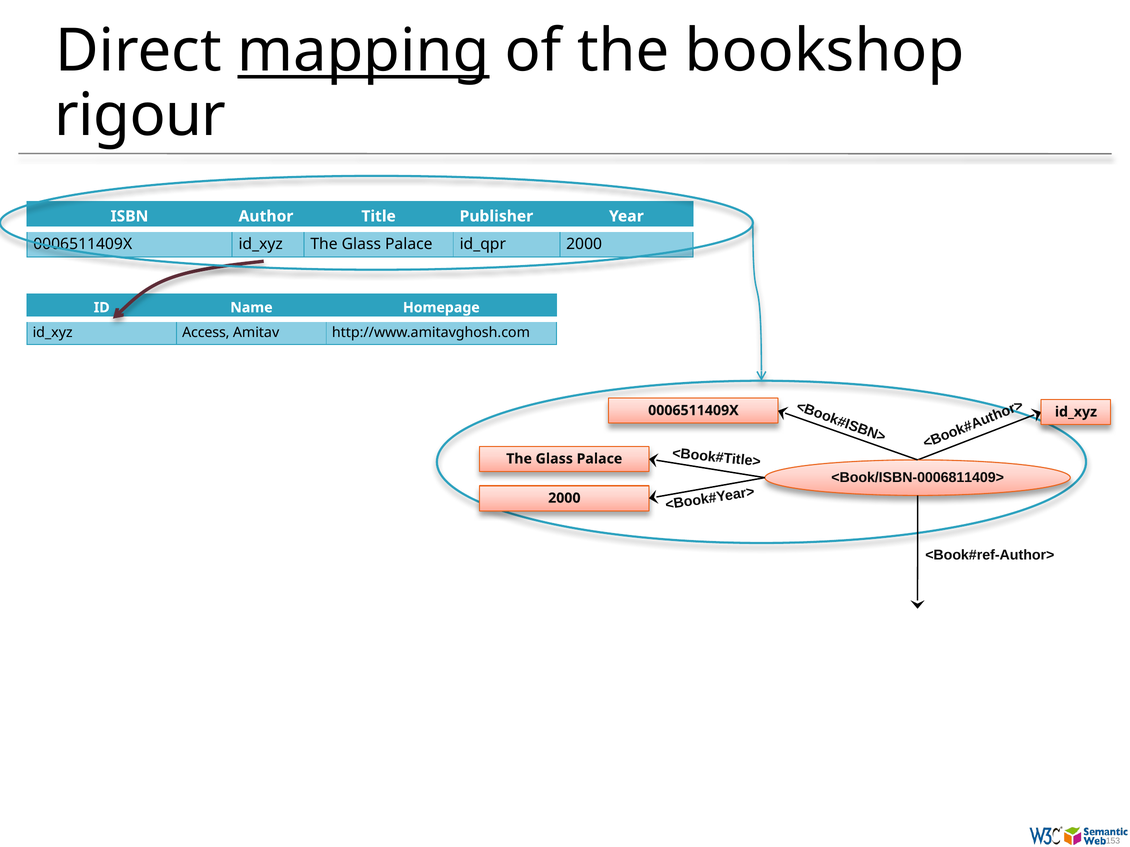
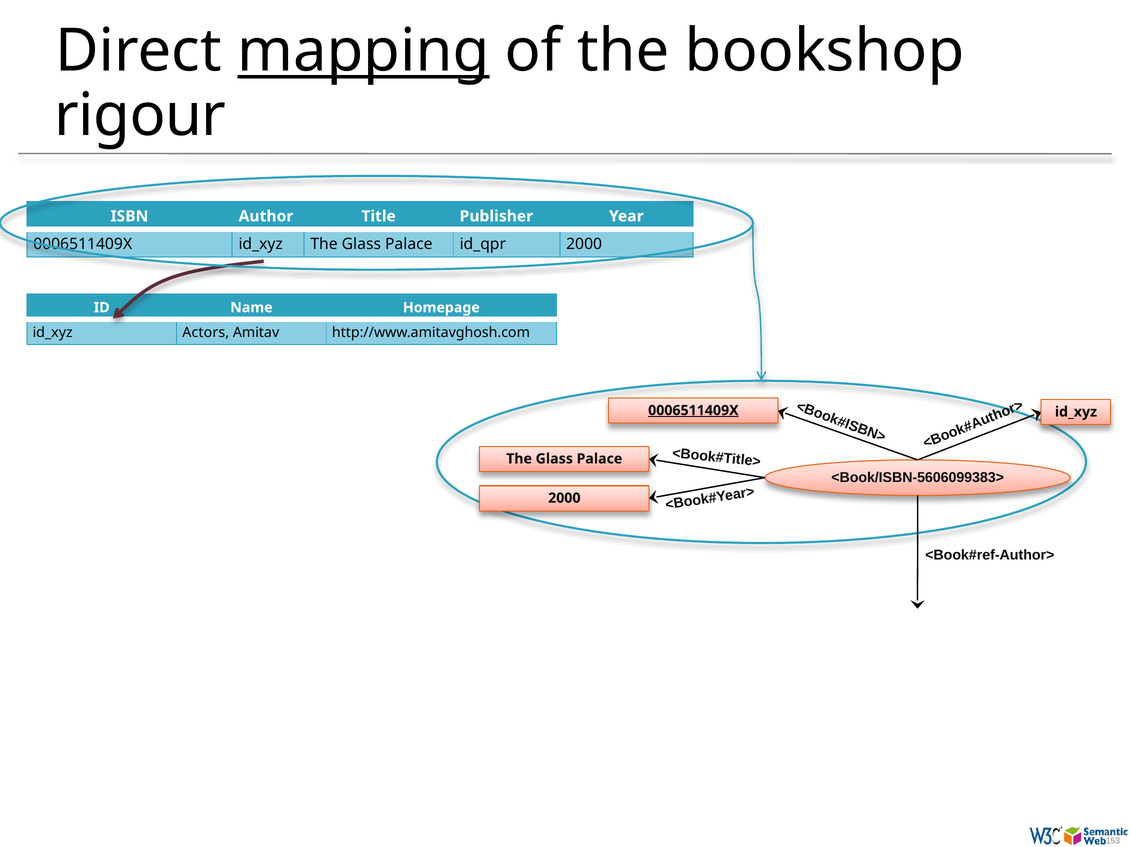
Access: Access -> Actors
0006511409X at (693, 411) underline: none -> present
<Book/ISBN-0006811409>: <Book/ISBN-0006811409> -> <Book/ISBN-5606099383>
